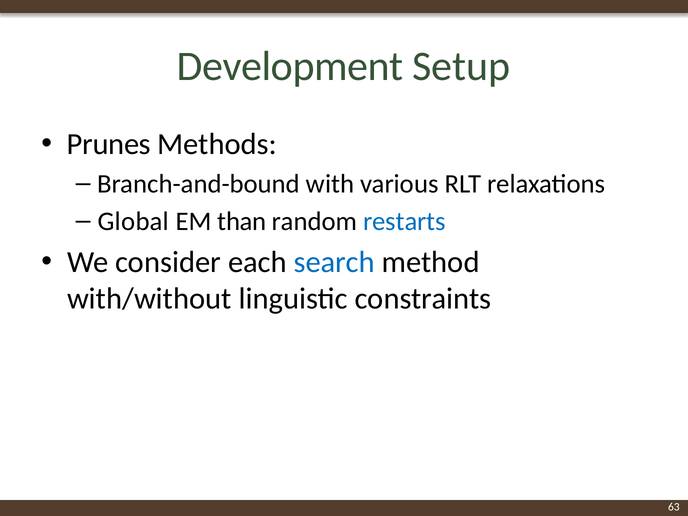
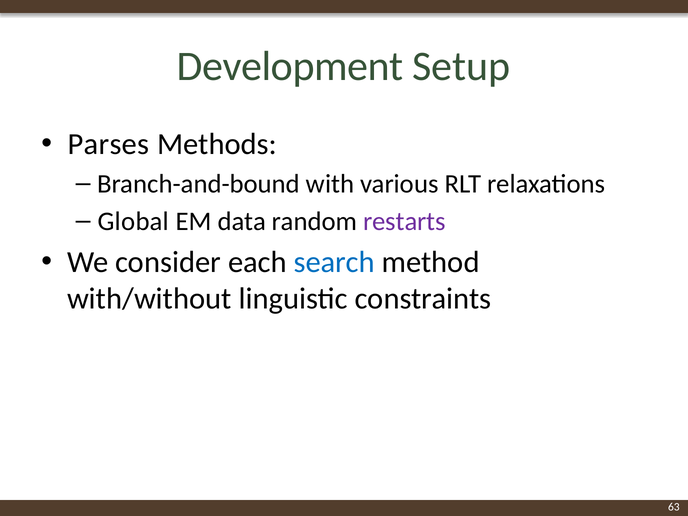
Prunes: Prunes -> Parses
than: than -> data
restarts colour: blue -> purple
